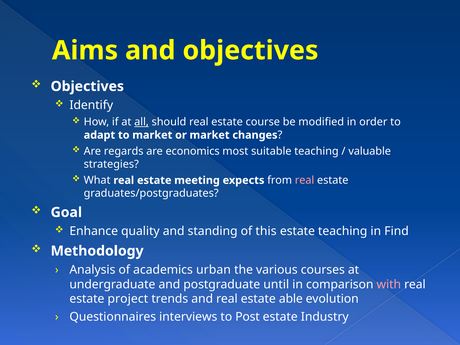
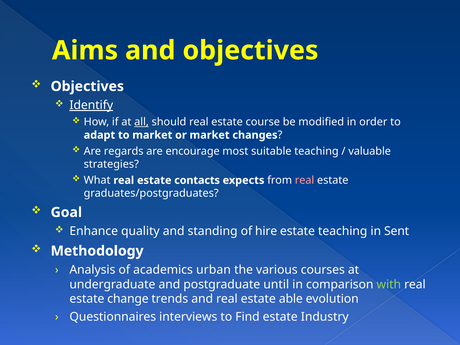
Identify underline: none -> present
economics: economics -> encourage
meeting: meeting -> contacts
this: this -> hire
Find: Find -> Sent
with colour: pink -> light green
project: project -> change
Post: Post -> Find
